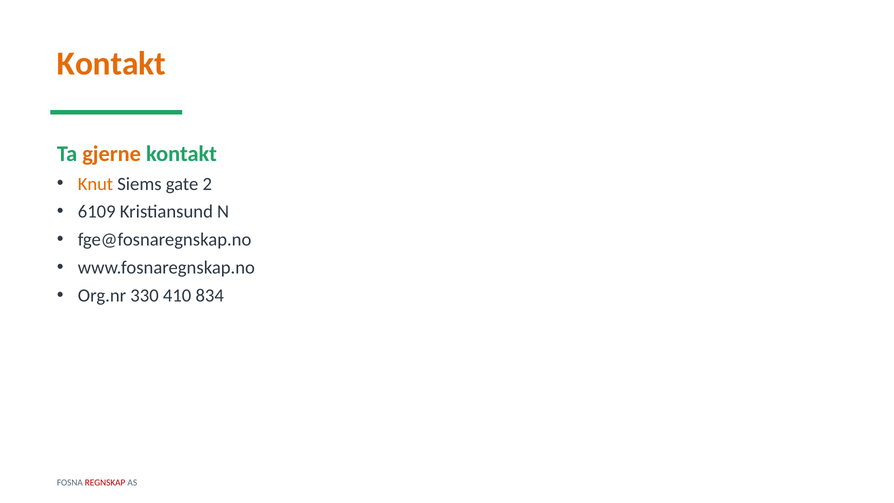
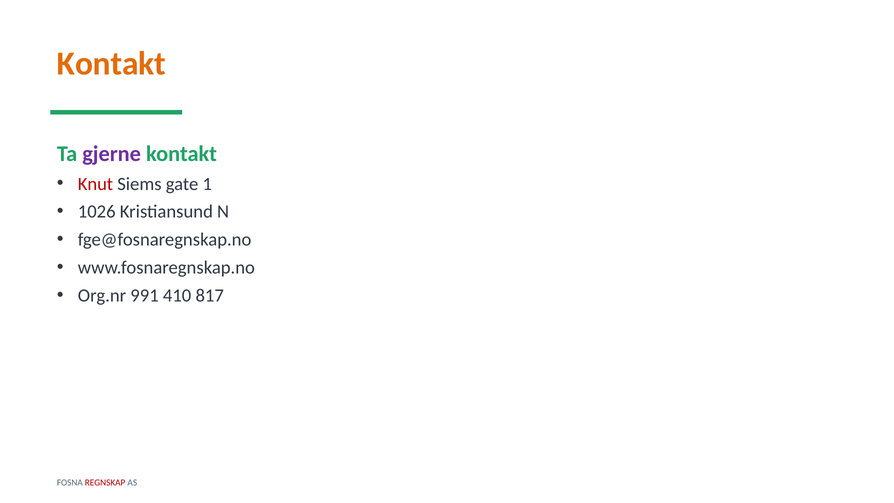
gjerne colour: orange -> purple
Knut colour: orange -> red
2: 2 -> 1
6109: 6109 -> 1026
330: 330 -> 991
834: 834 -> 817
